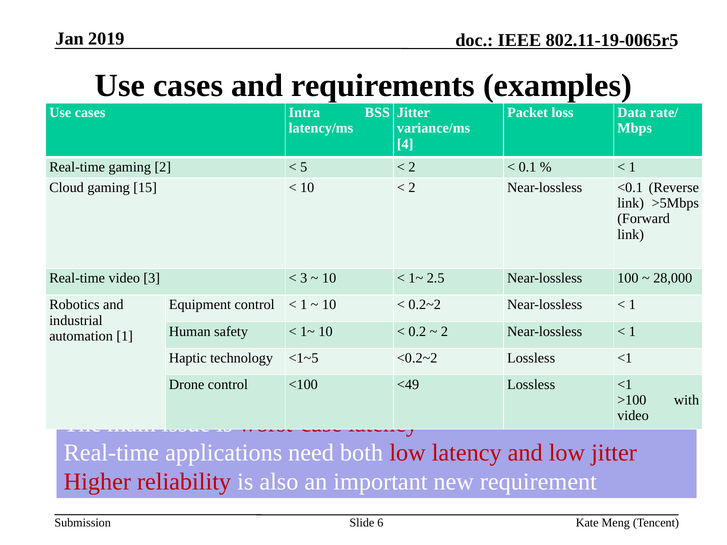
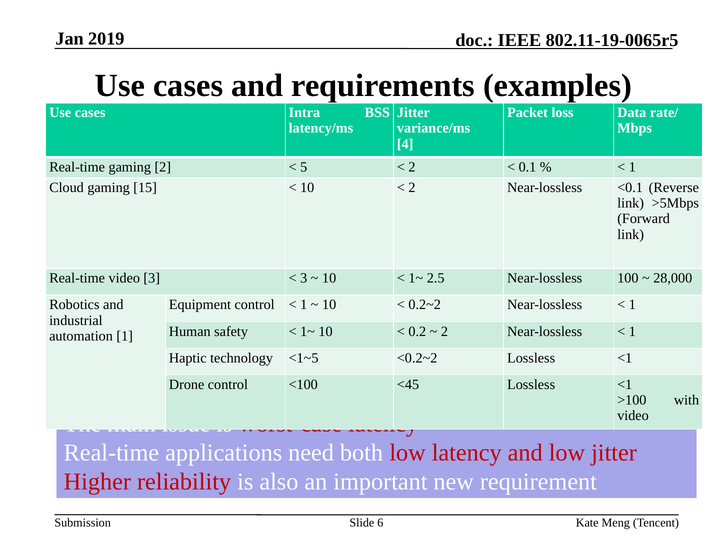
<49: <49 -> <45
